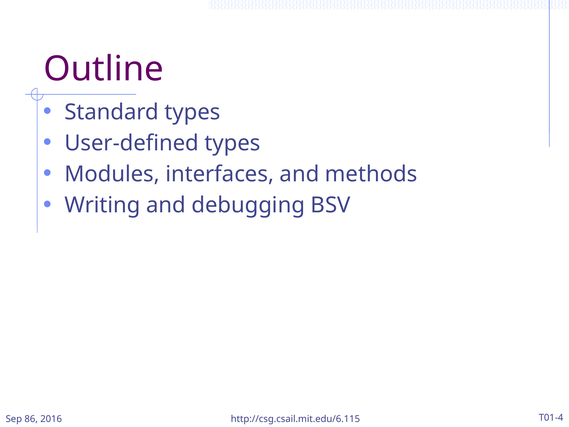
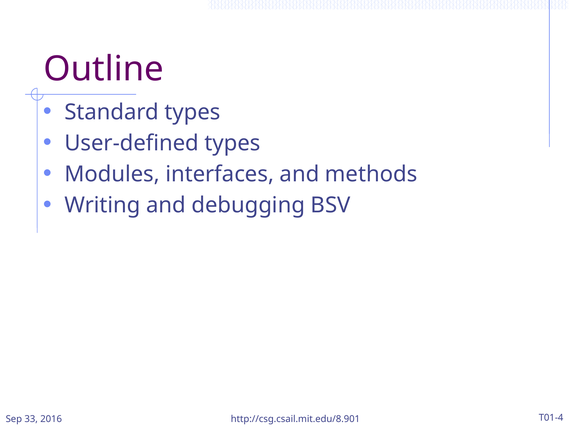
86: 86 -> 33
http://csg.csail.mit.edu/6.115: http://csg.csail.mit.edu/6.115 -> http://csg.csail.mit.edu/8.901
